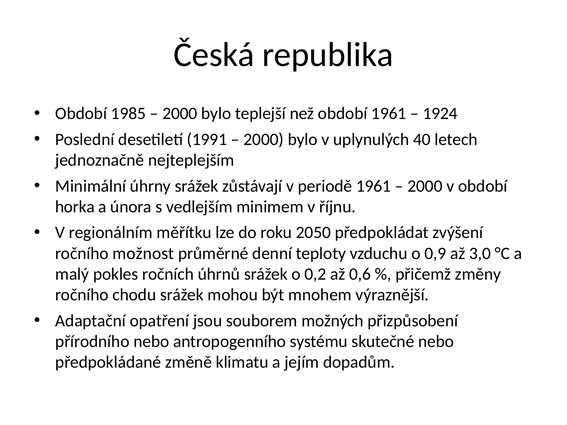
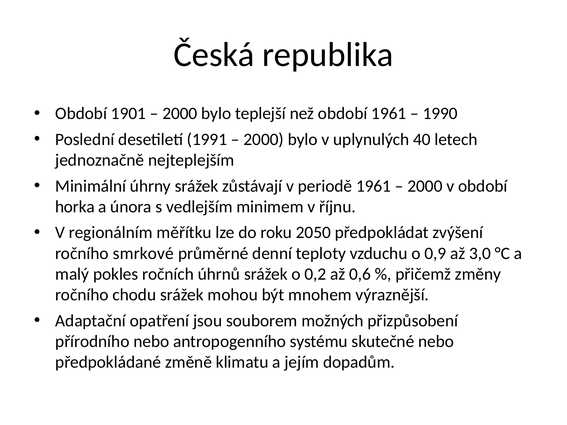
1985: 1985 -> 1901
1924: 1924 -> 1990
možnost: možnost -> smrkové
